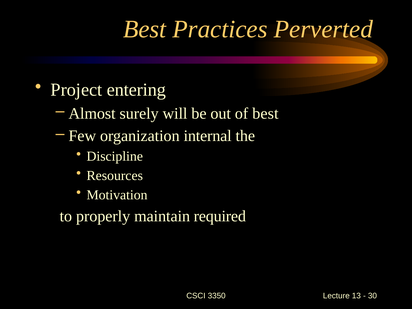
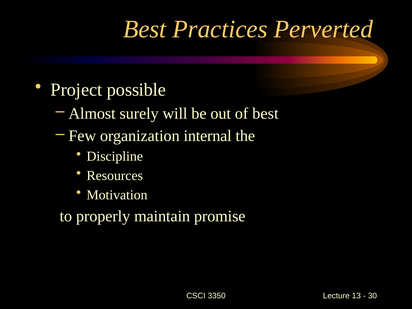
entering: entering -> possible
required: required -> promise
